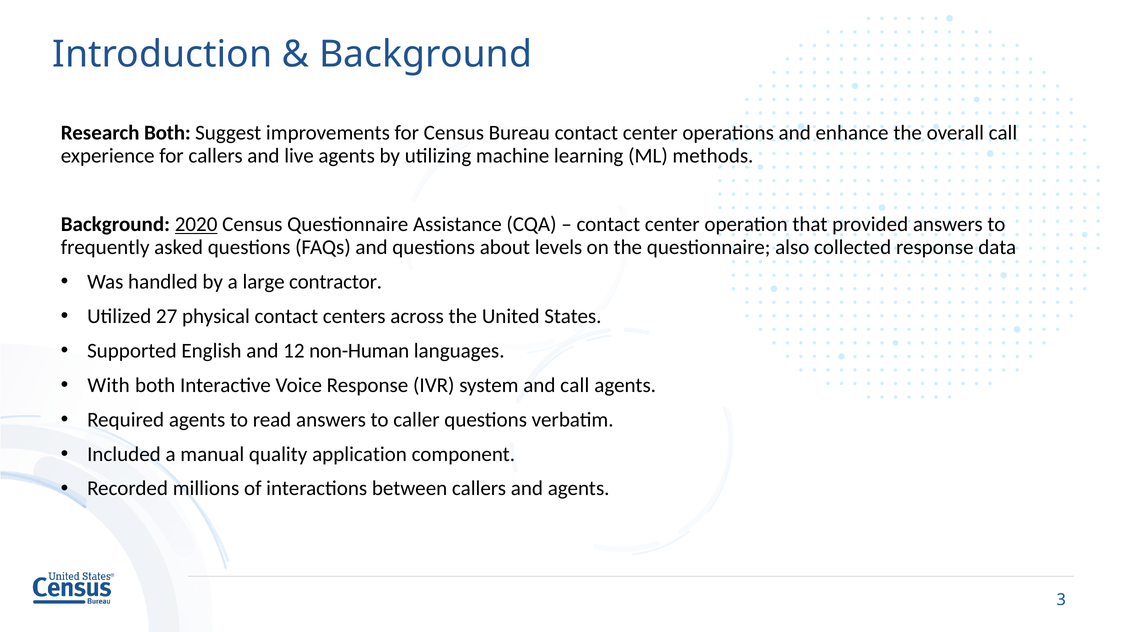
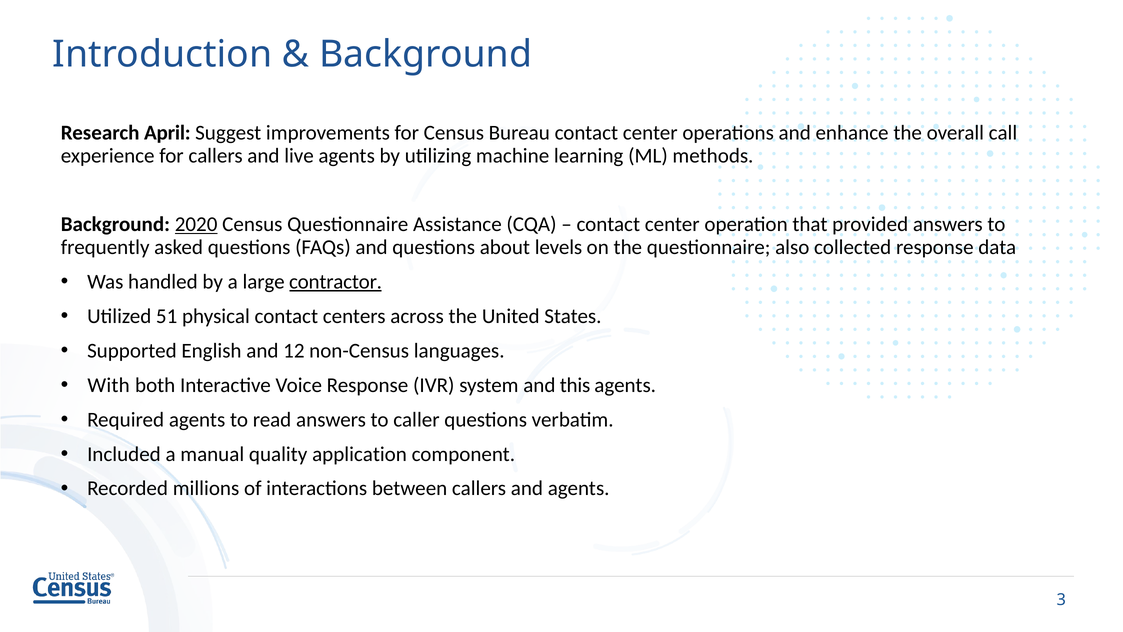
Research Both: Both -> April
contractor underline: none -> present
27: 27 -> 51
non-Human: non-Human -> non-Census
and call: call -> this
